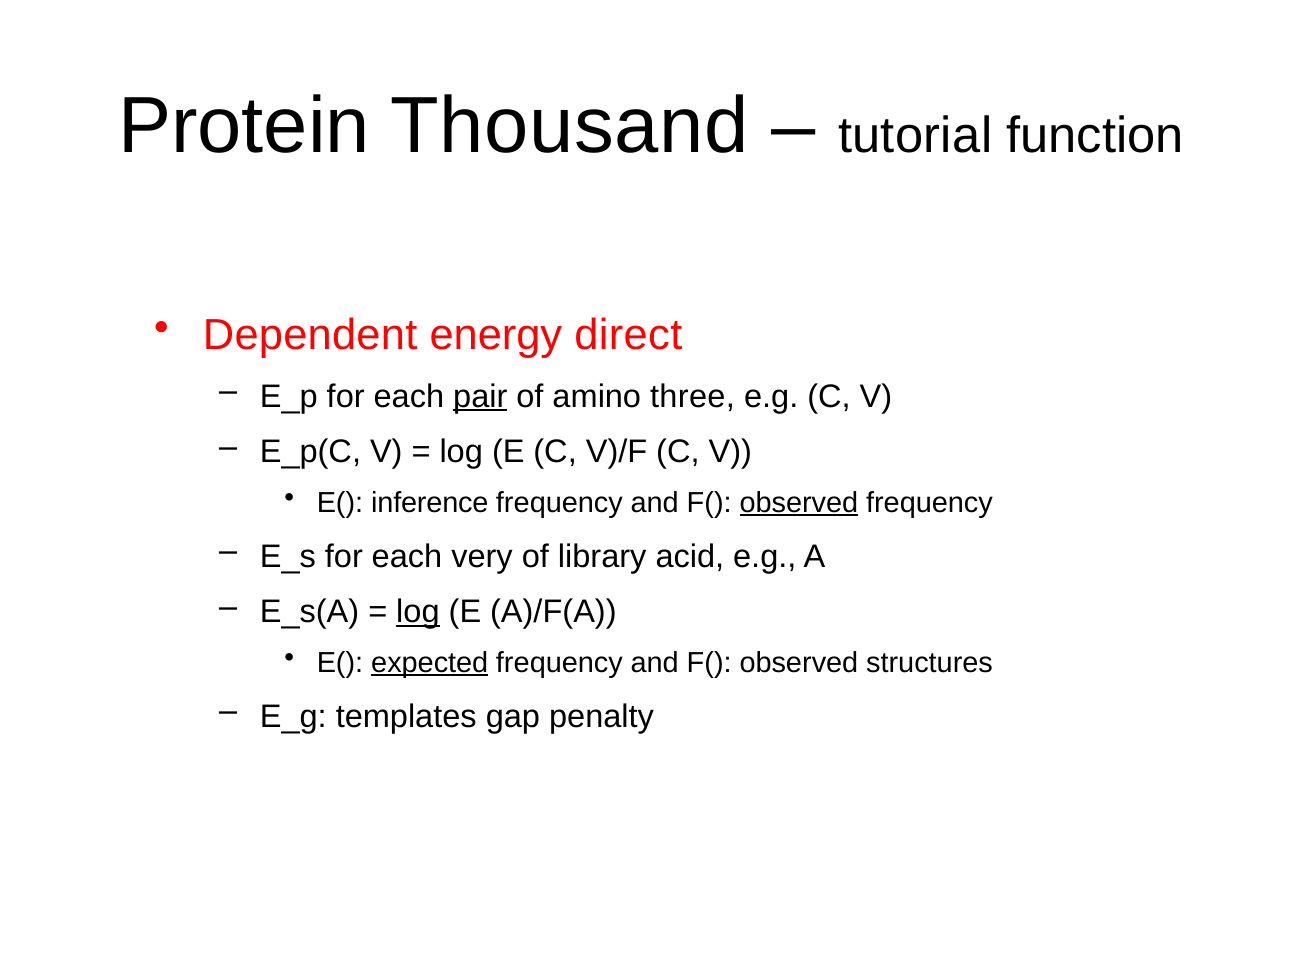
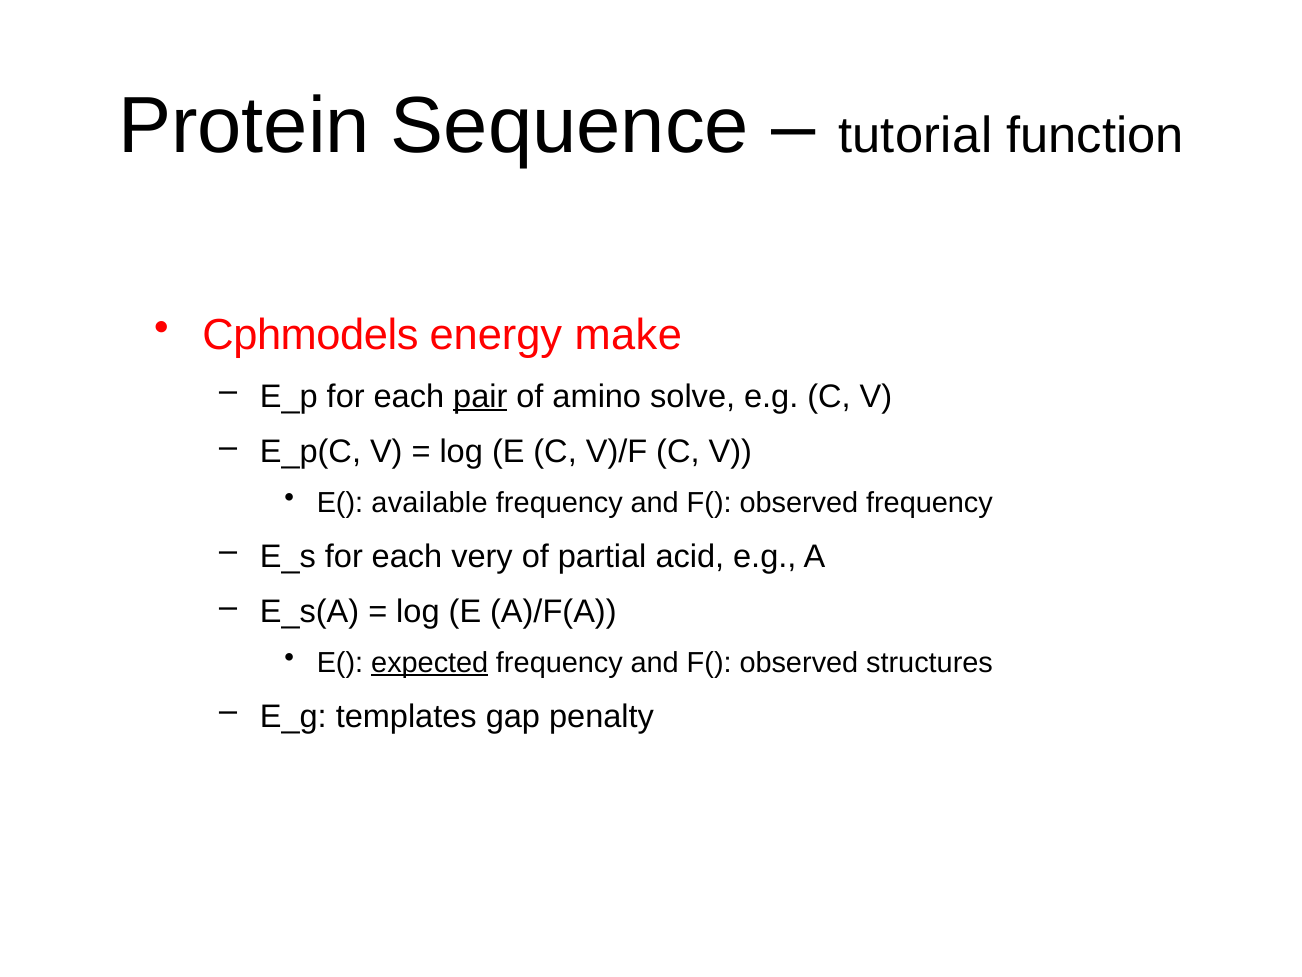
Thousand: Thousand -> Sequence
Dependent: Dependent -> Cphmodels
direct: direct -> make
three: three -> solve
inference: inference -> available
observed at (799, 503) underline: present -> none
library: library -> partial
log at (418, 611) underline: present -> none
